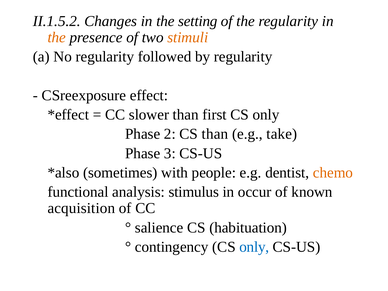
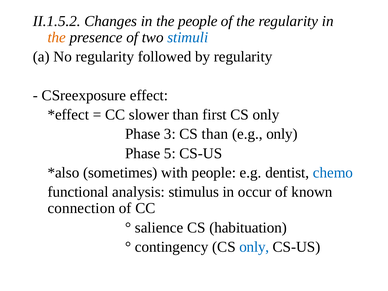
the setting: setting -> people
stimuli colour: orange -> blue
2: 2 -> 3
e.g take: take -> only
3: 3 -> 5
chemo colour: orange -> blue
acquisition: acquisition -> connection
